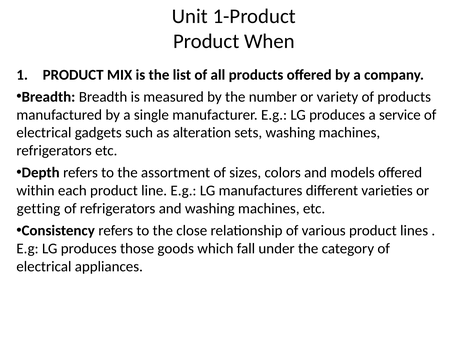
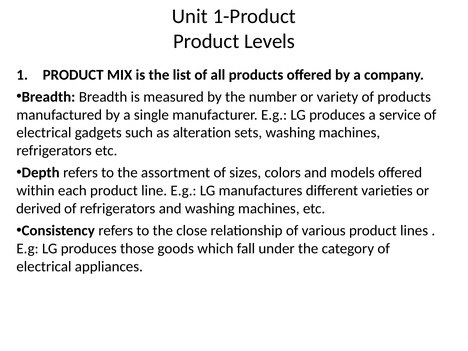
When: When -> Levels
getting: getting -> derived
